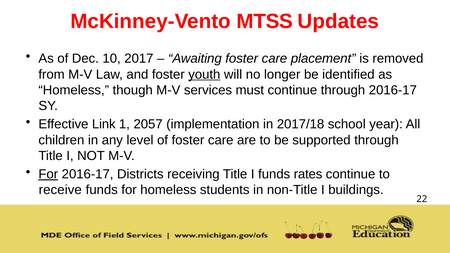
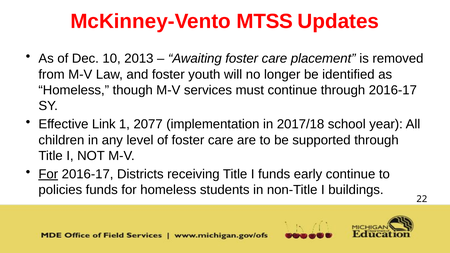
2017: 2017 -> 2013
youth underline: present -> none
2057: 2057 -> 2077
rates: rates -> early
receive: receive -> policies
